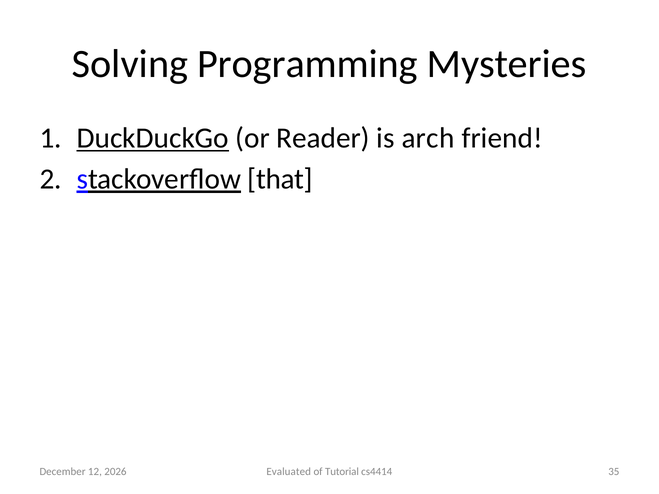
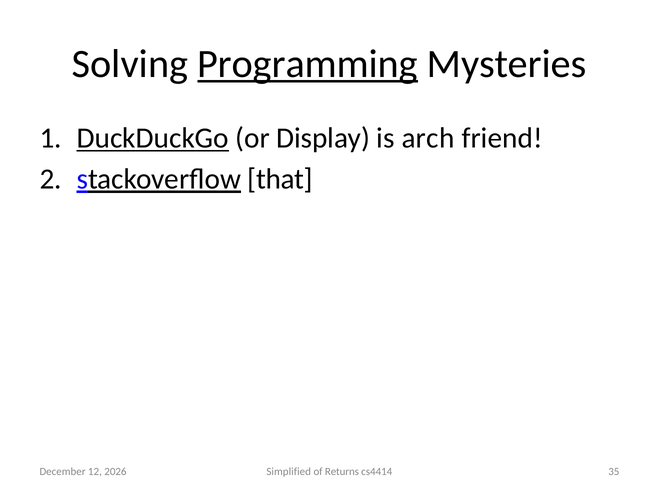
Programming underline: none -> present
Reader: Reader -> Display
Evaluated: Evaluated -> Simplified
Tutorial: Tutorial -> Returns
